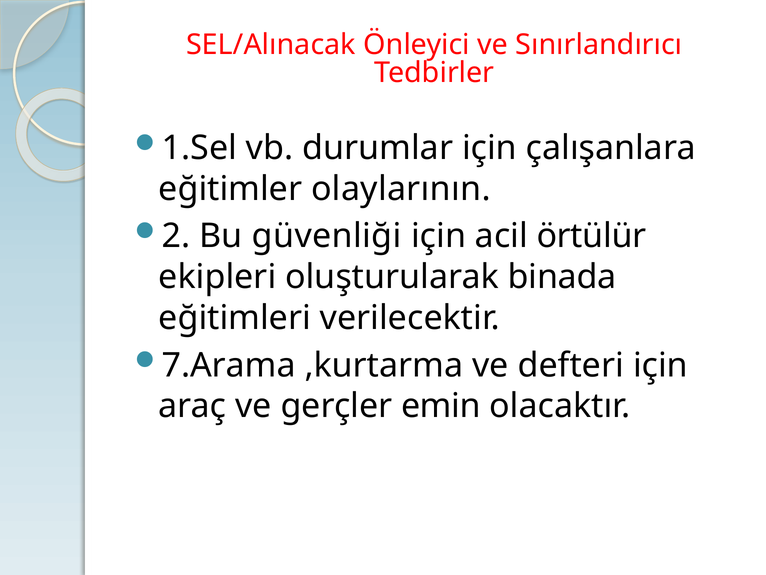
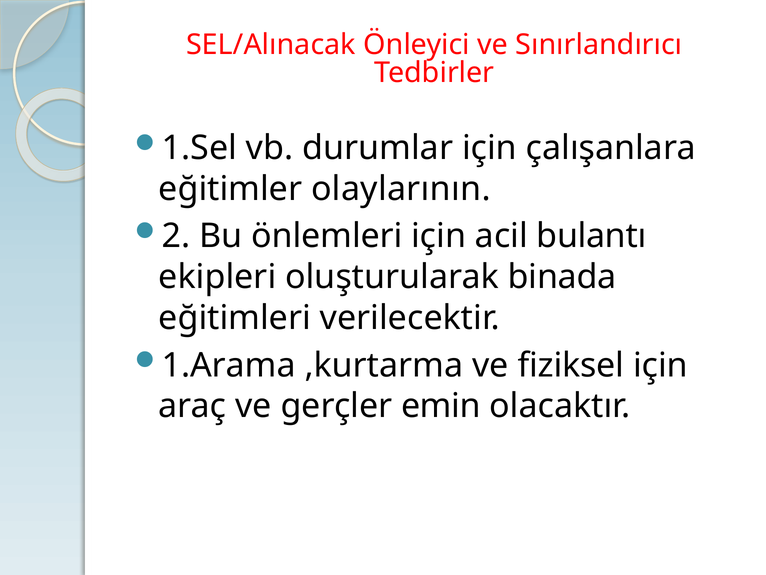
güvenliği: güvenliği -> önlemleri
örtülür: örtülür -> bulantı
7.Arama: 7.Arama -> 1.Arama
defteri: defteri -> fiziksel
